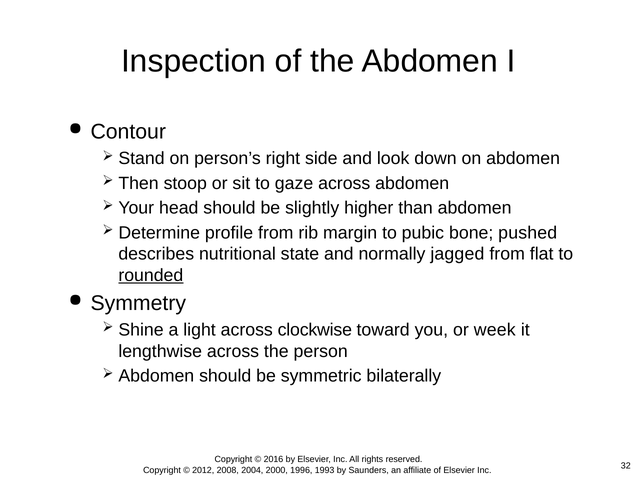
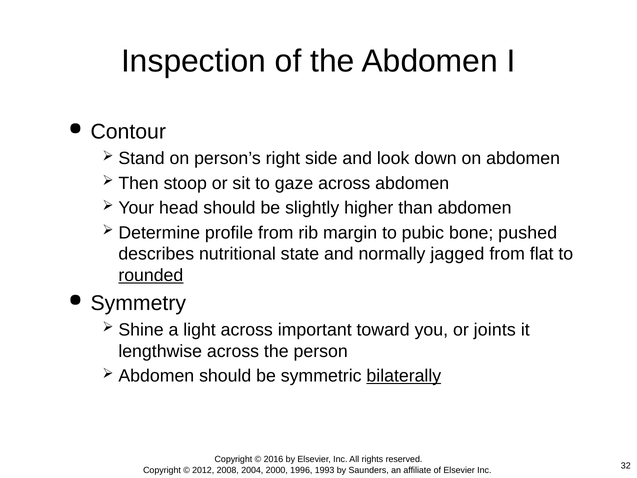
clockwise: clockwise -> important
week: week -> joints
bilaterally underline: none -> present
